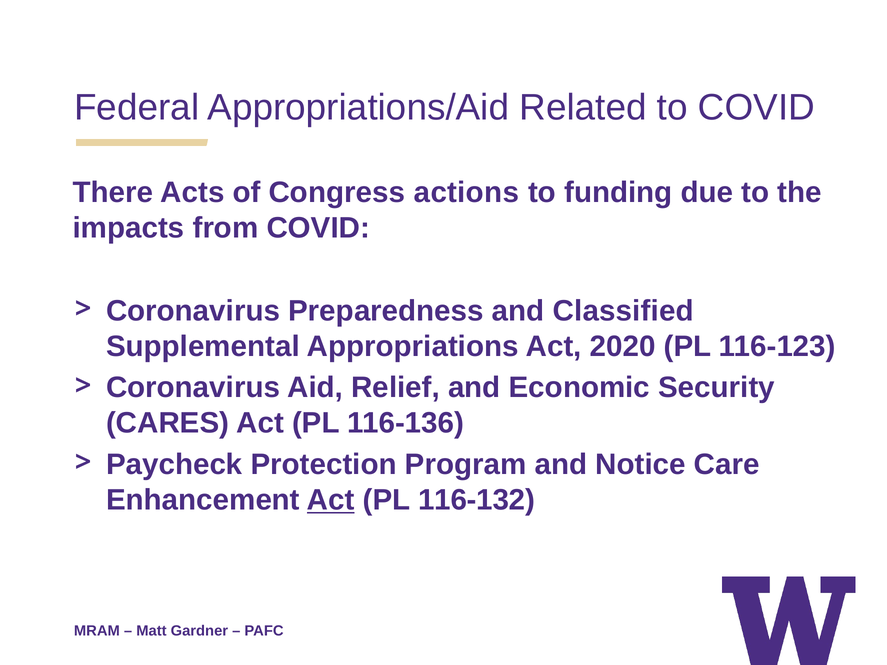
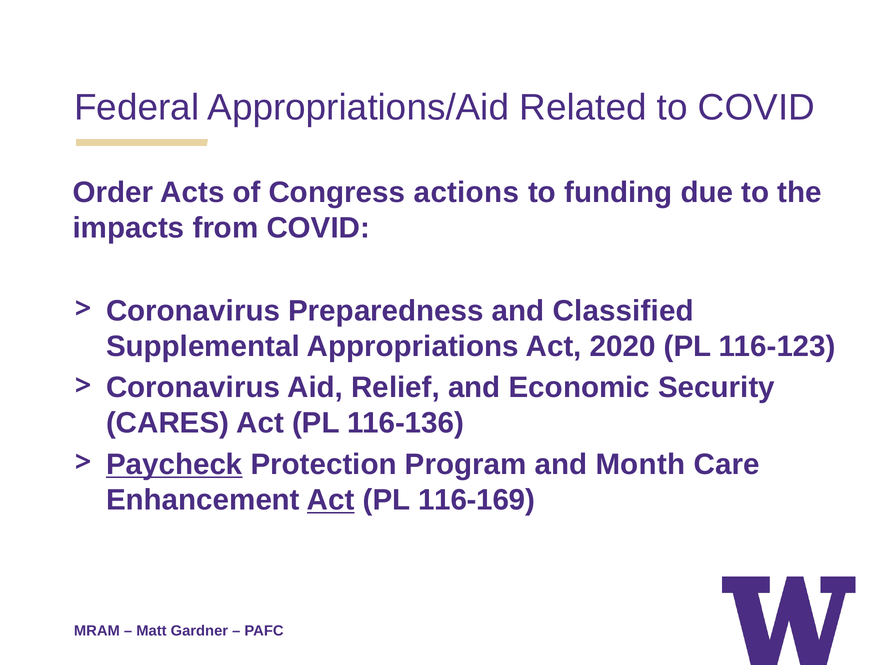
There: There -> Order
Paycheck underline: none -> present
Notice: Notice -> Month
116-132: 116-132 -> 116-169
